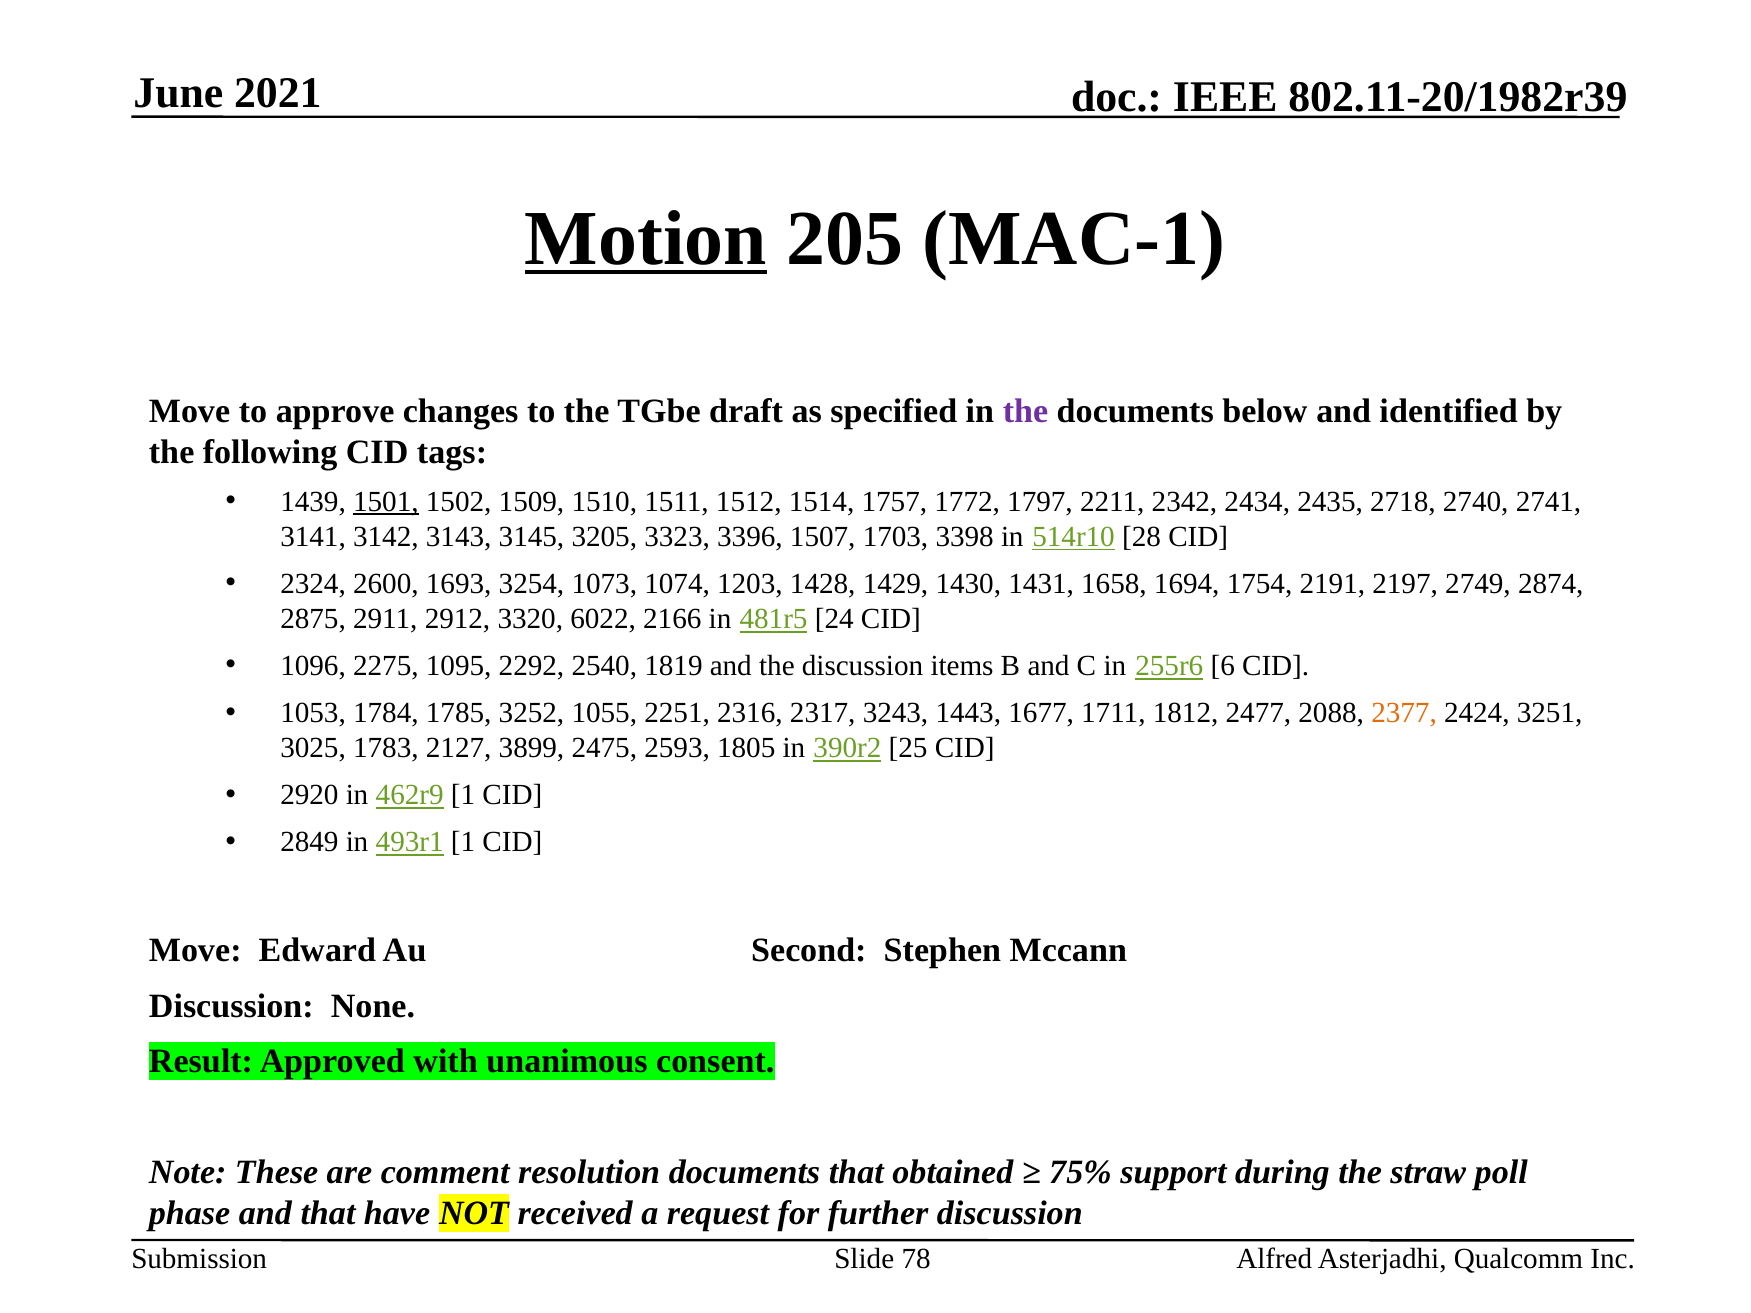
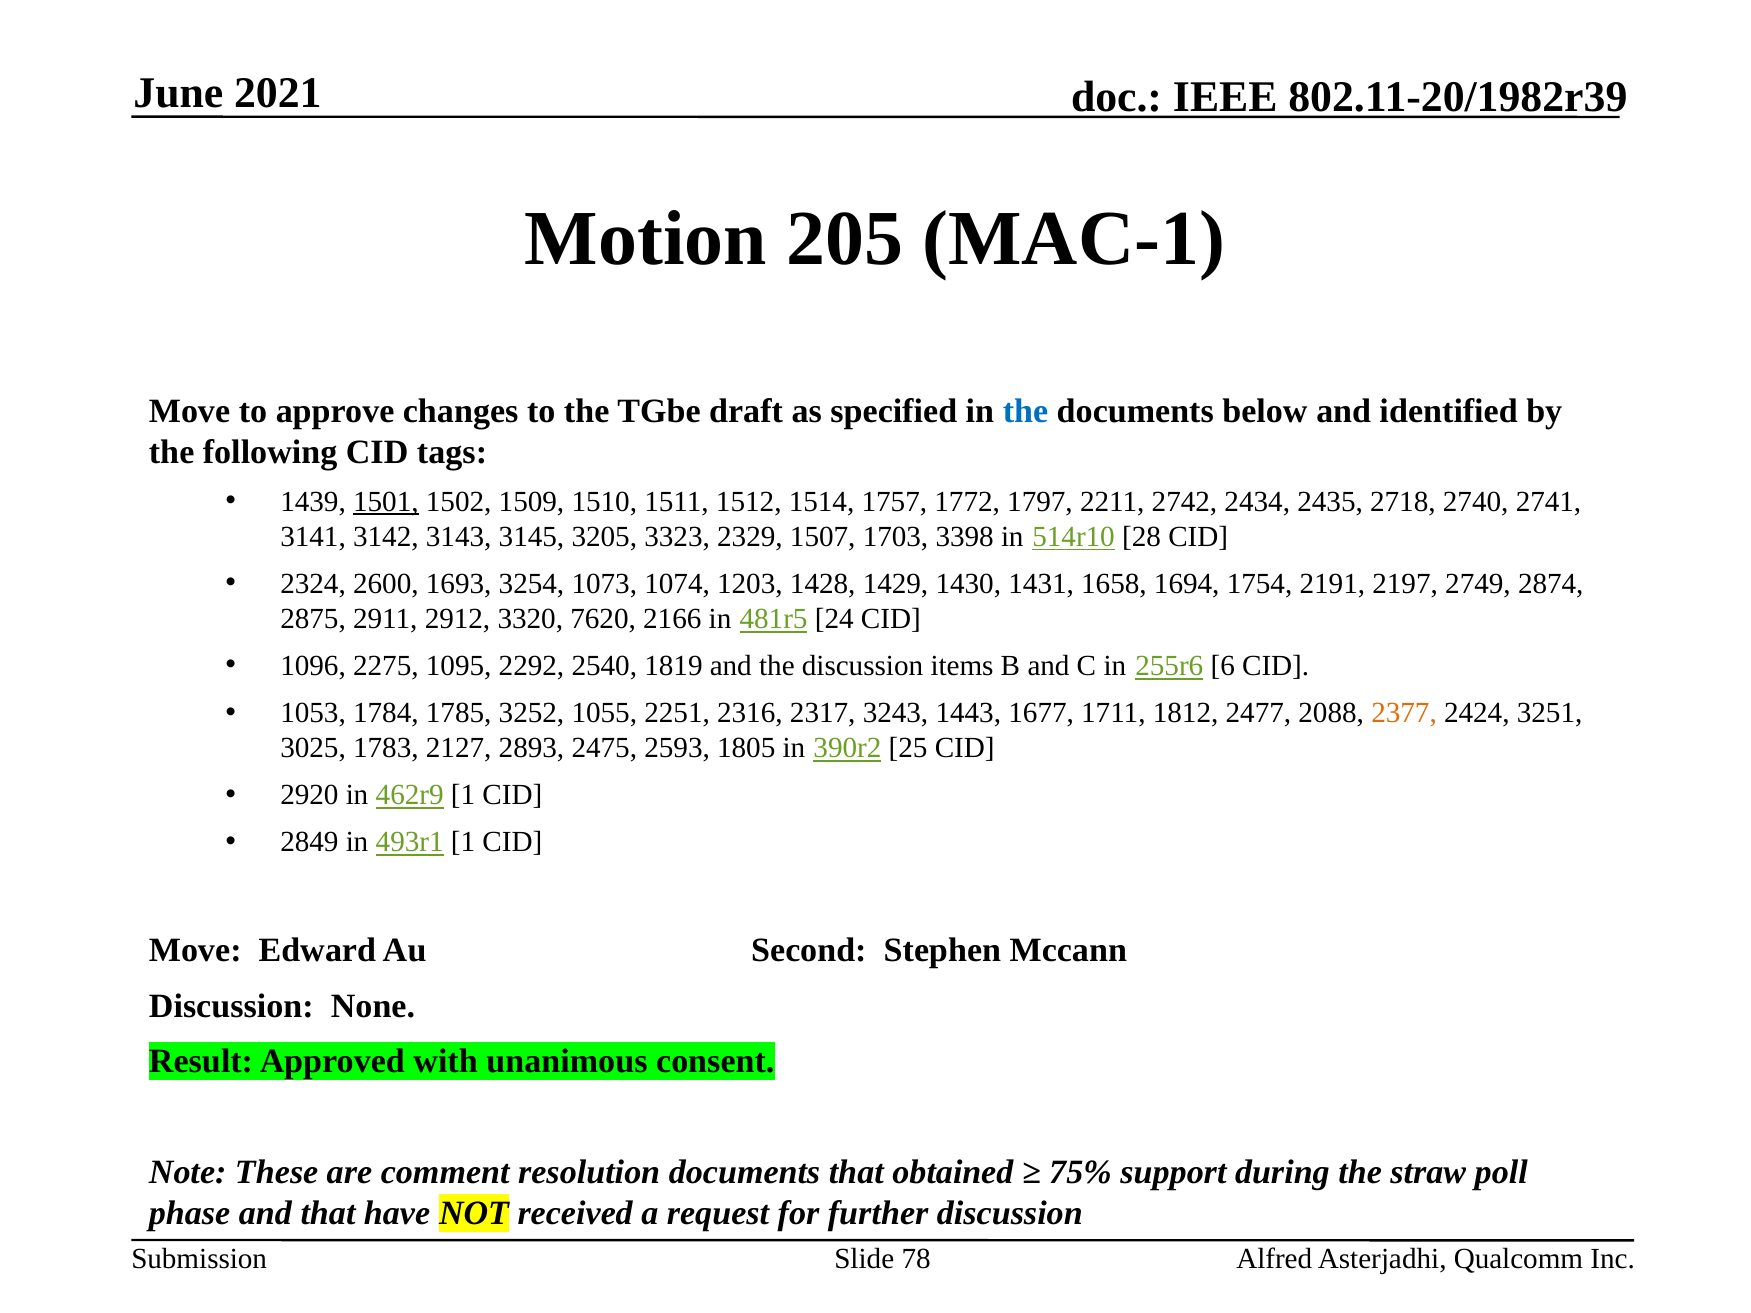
Motion underline: present -> none
the at (1025, 411) colour: purple -> blue
2342: 2342 -> 2742
3396: 3396 -> 2329
6022: 6022 -> 7620
3899: 3899 -> 2893
